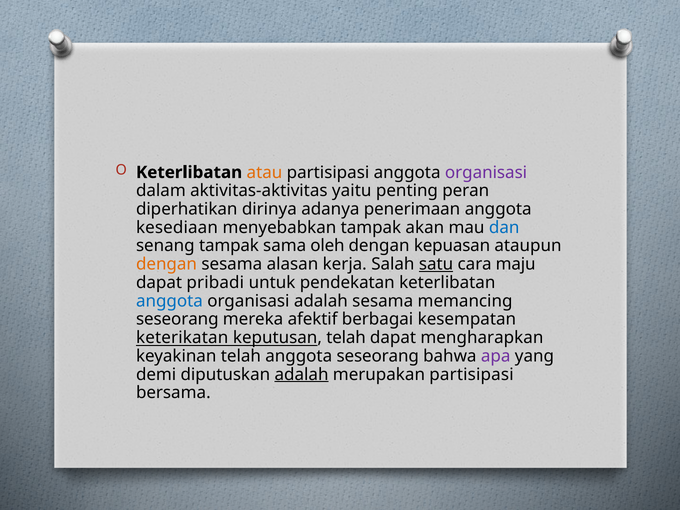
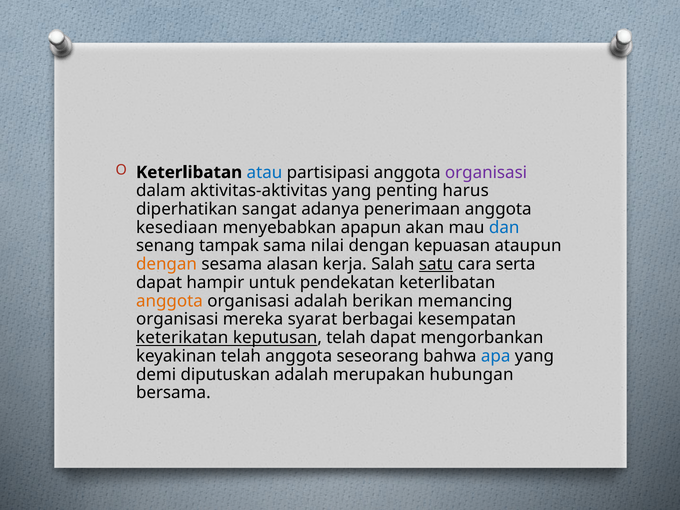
atau colour: orange -> blue
aktivitas-aktivitas yaitu: yaitu -> yang
peran: peran -> harus
dirinya: dirinya -> sangat
menyebabkan tampak: tampak -> apapun
oleh: oleh -> nilai
maju: maju -> serta
pribadi: pribadi -> hampir
anggota at (169, 301) colour: blue -> orange
adalah sesama: sesama -> berikan
seseorang at (177, 319): seseorang -> organisasi
afektif: afektif -> syarat
mengharapkan: mengharapkan -> mengorbankan
apa colour: purple -> blue
adalah at (302, 374) underline: present -> none
merupakan partisipasi: partisipasi -> hubungan
